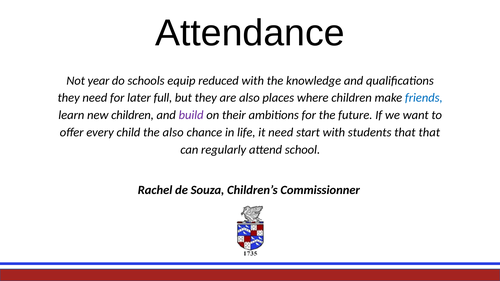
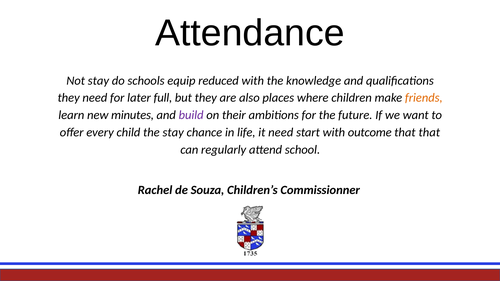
Not year: year -> stay
friends colour: blue -> orange
new children: children -> minutes
the also: also -> stay
students: students -> outcome
